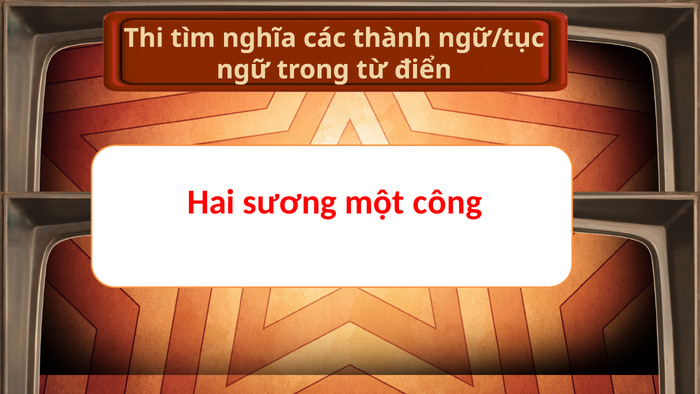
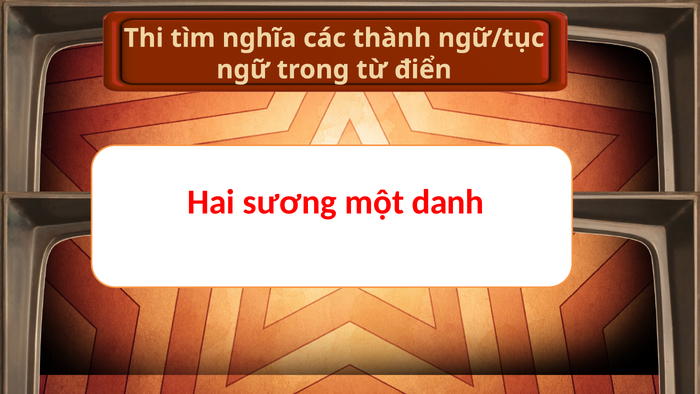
công: công -> danh
